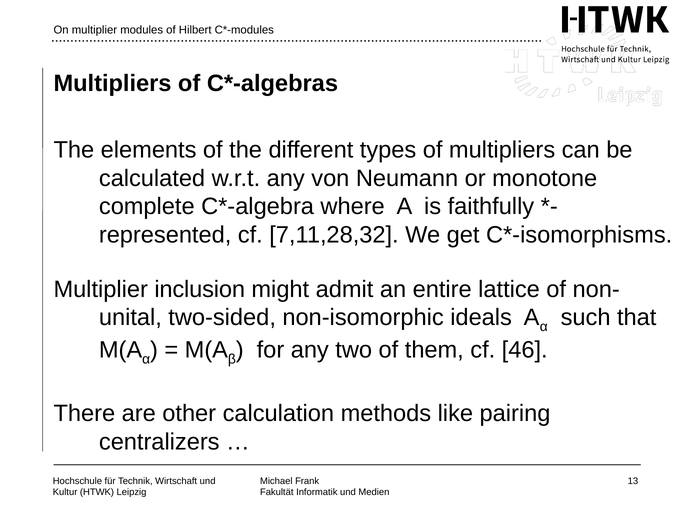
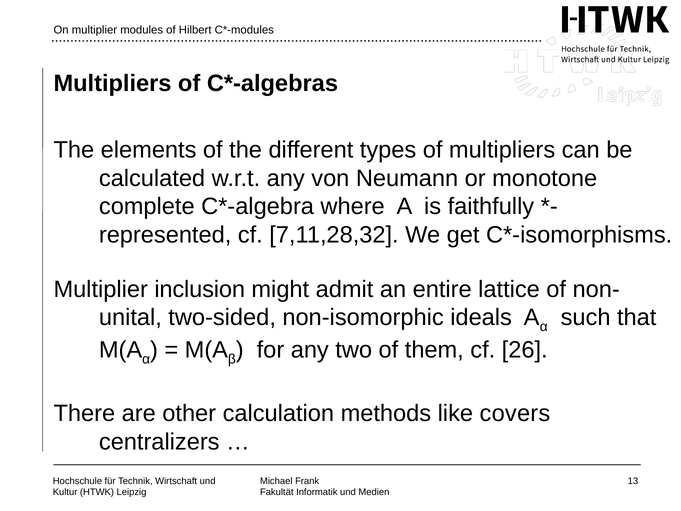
46: 46 -> 26
pairing: pairing -> covers
